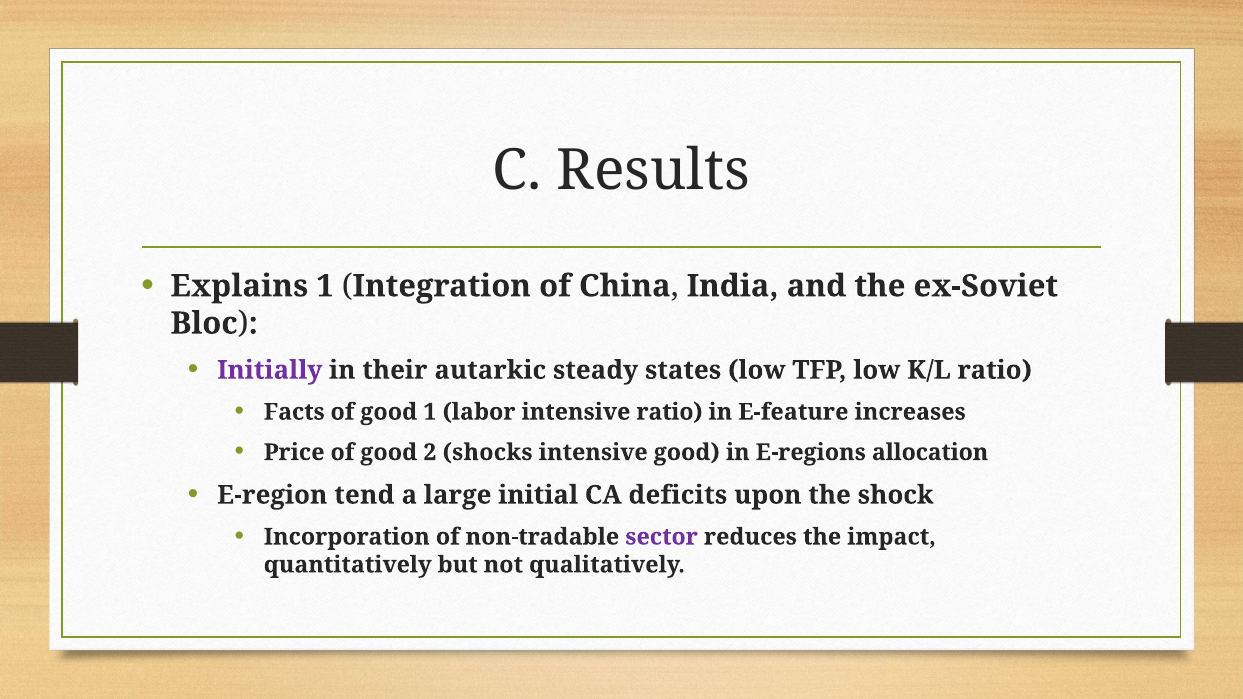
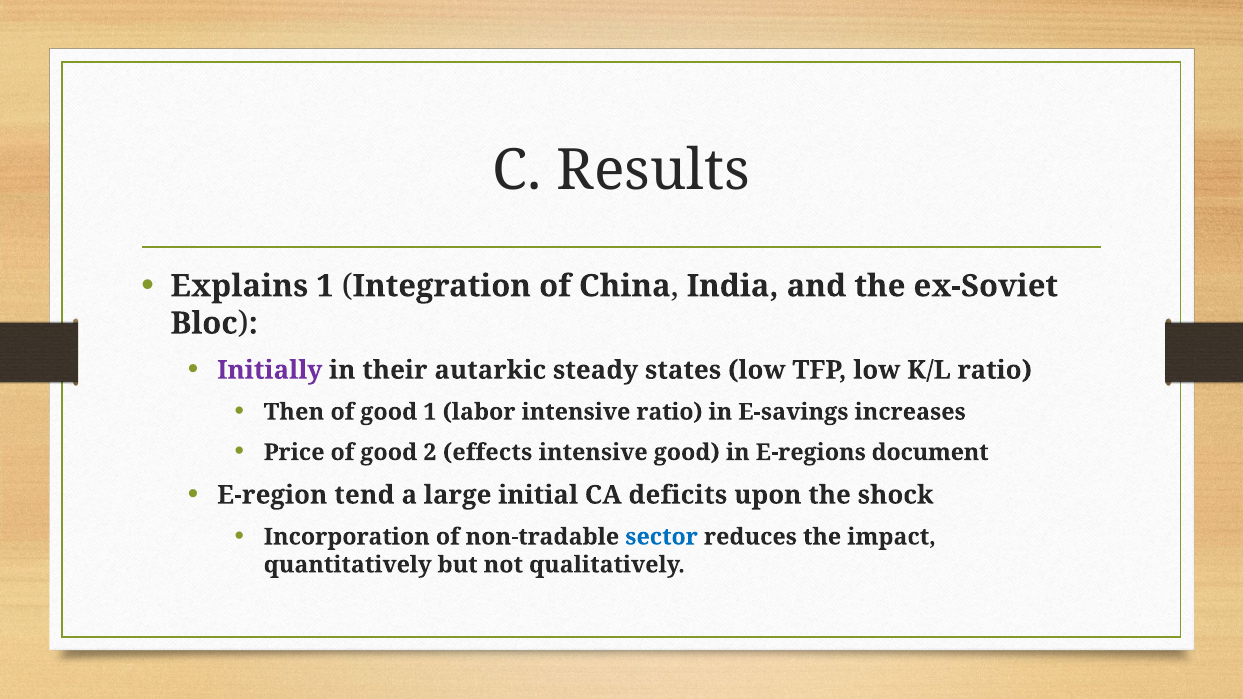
Facts: Facts -> Then
E-feature: E-feature -> E-savings
shocks: shocks -> effects
allocation: allocation -> document
sector colour: purple -> blue
